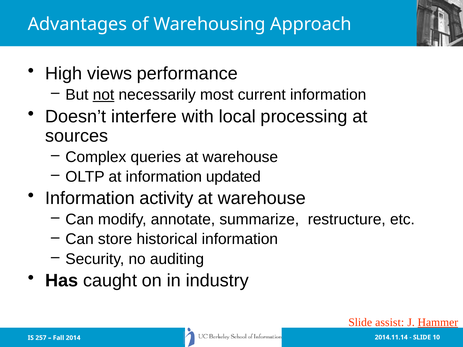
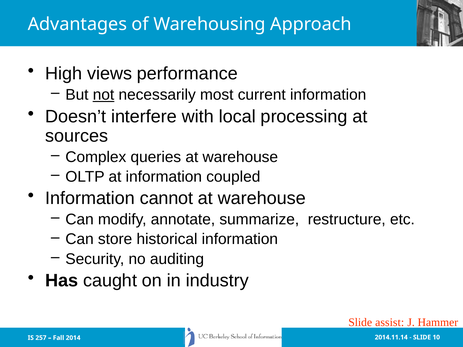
updated: updated -> coupled
activity: activity -> cannot
Hammer underline: present -> none
